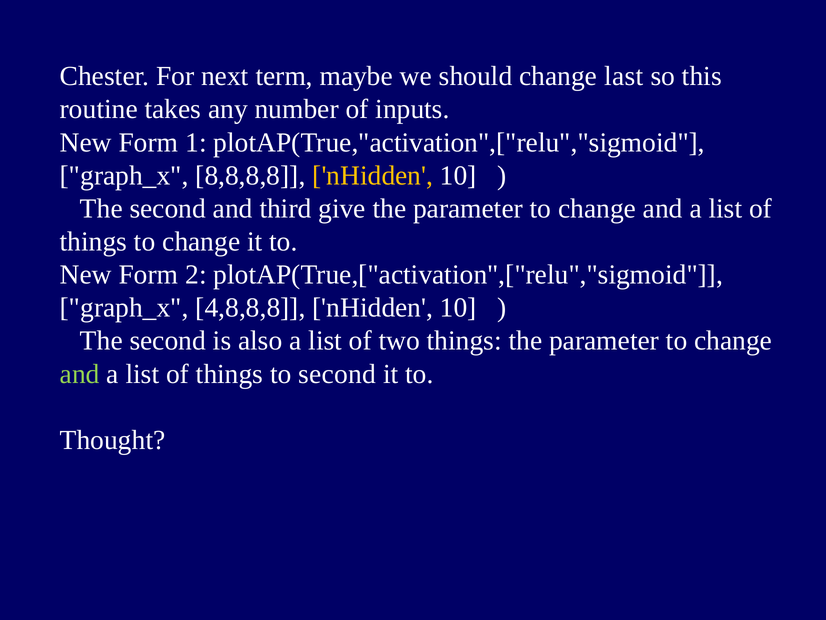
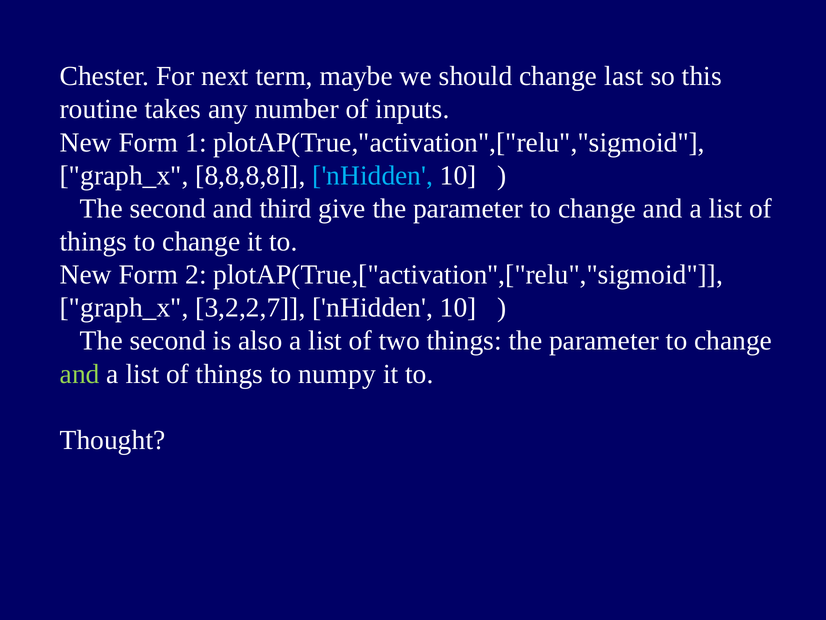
nHidden at (373, 175) colour: yellow -> light blue
4,8,8,8: 4,8,8,8 -> 3,2,2,7
to second: second -> numpy
